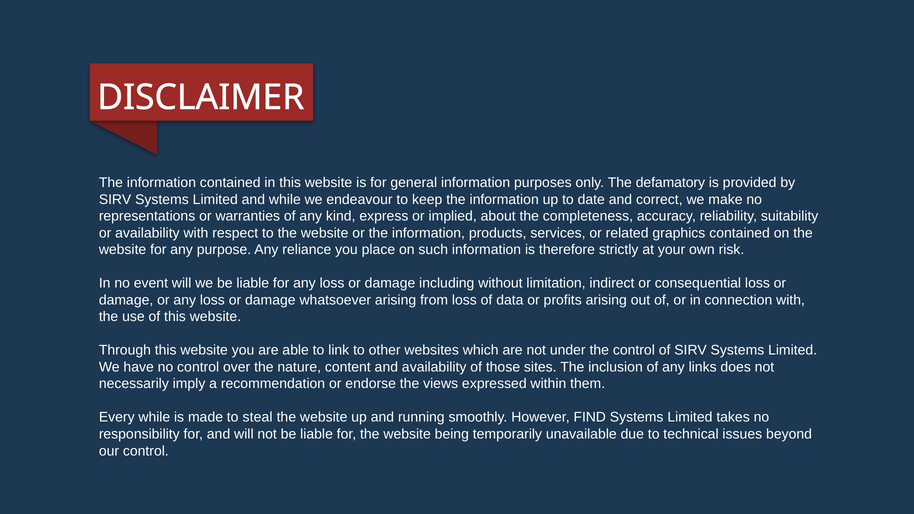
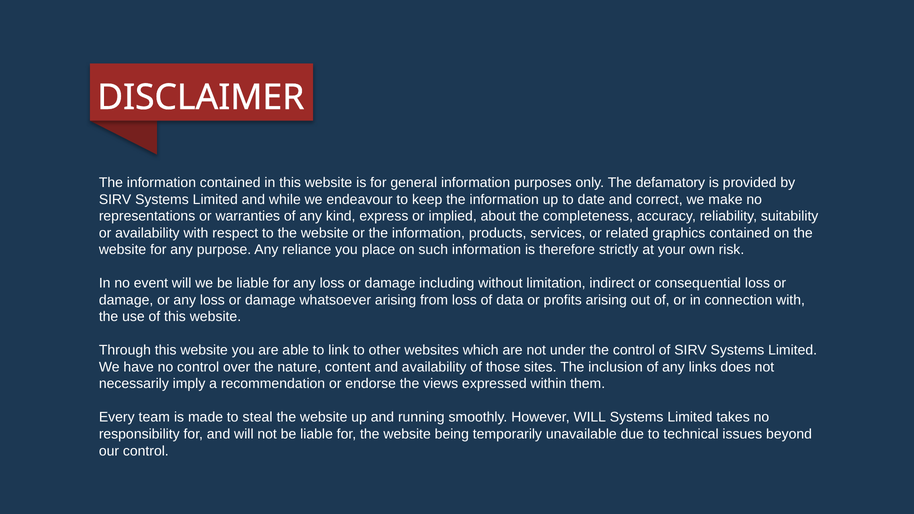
Every while: while -> team
However FIND: FIND -> WILL
